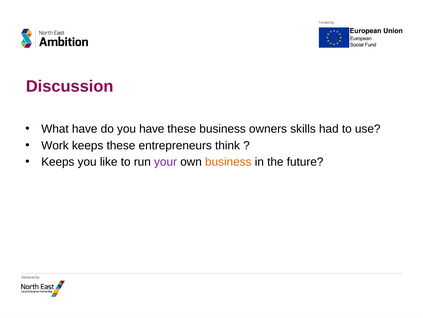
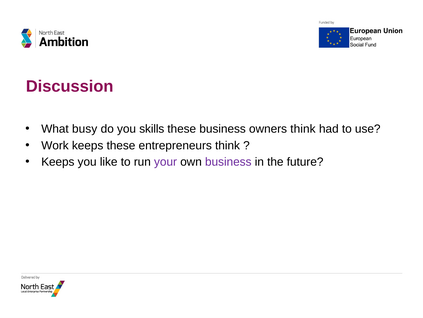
What have: have -> busy
you have: have -> skills
owners skills: skills -> think
business at (228, 162) colour: orange -> purple
